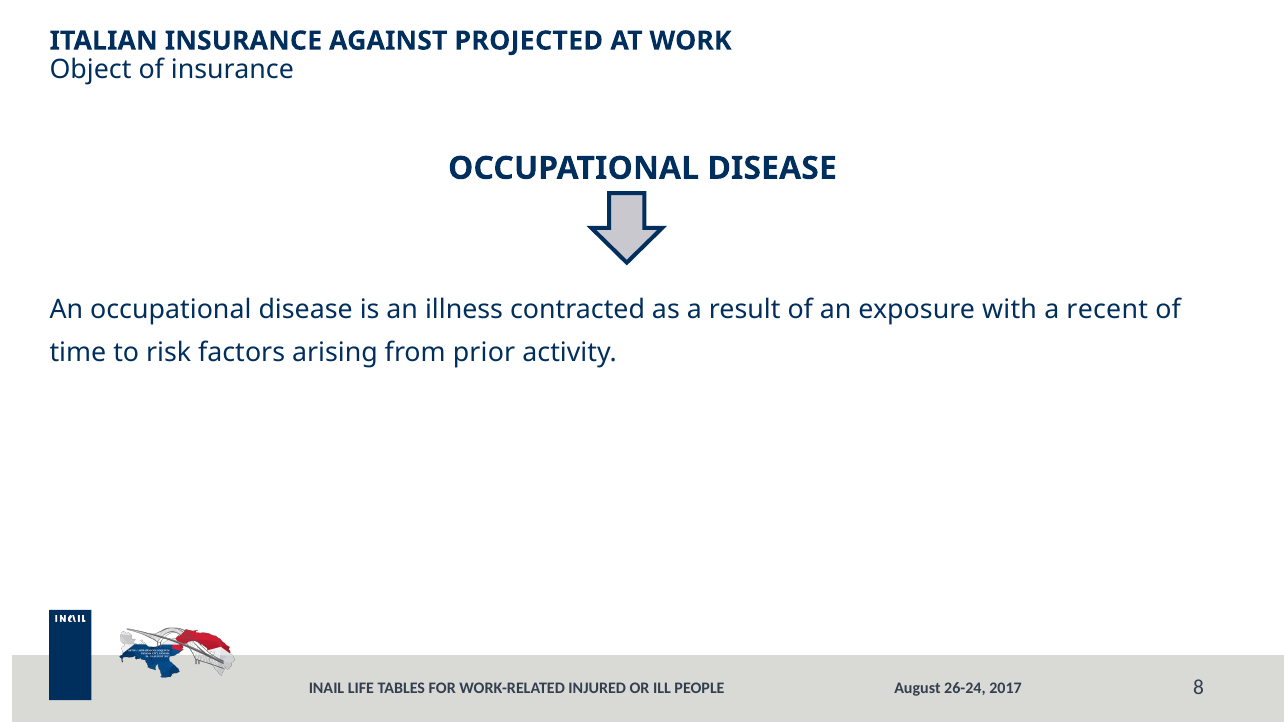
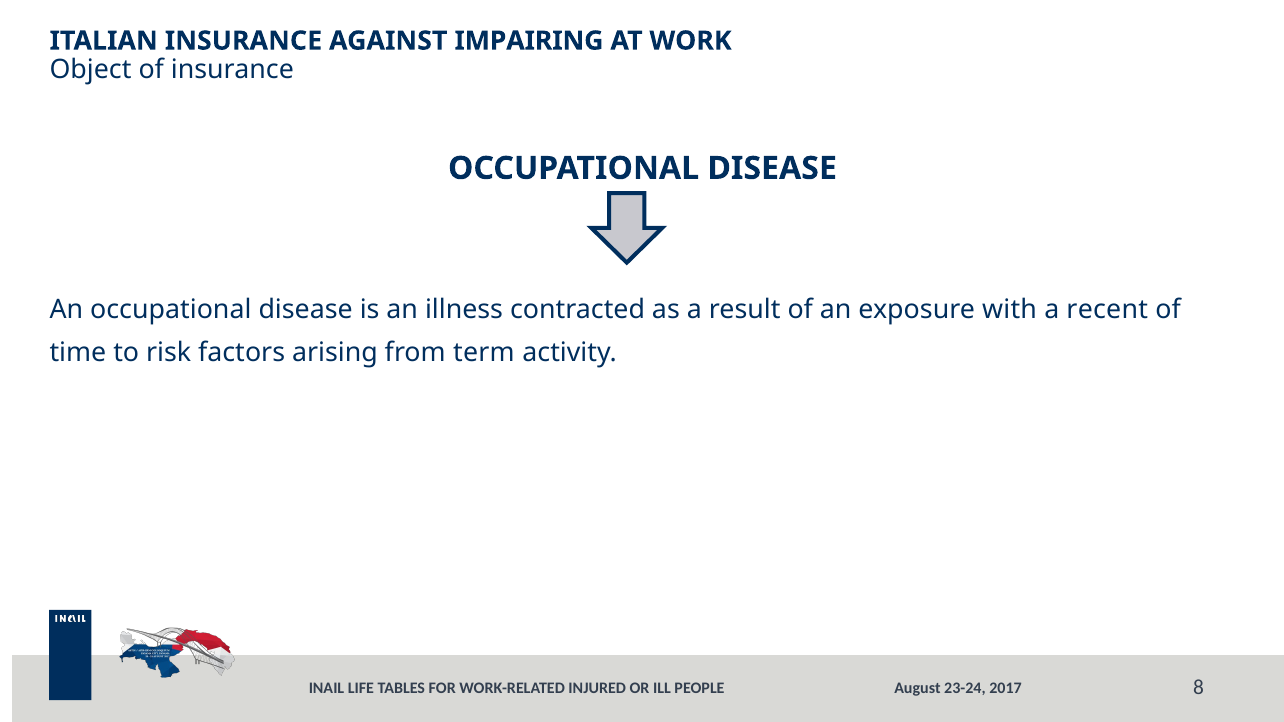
PROJECTED: PROJECTED -> IMPAIRING
prior: prior -> term
26-24: 26-24 -> 23-24
